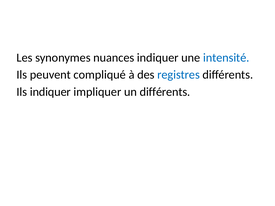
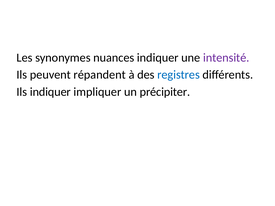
intensité colour: blue -> purple
compliqué: compliqué -> répandent
un différents: différents -> précipiter
